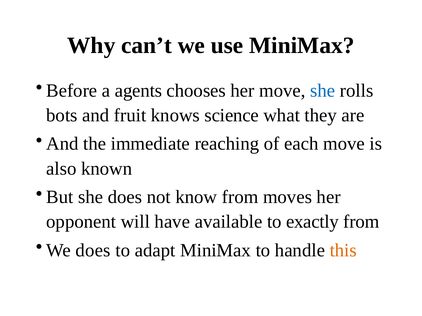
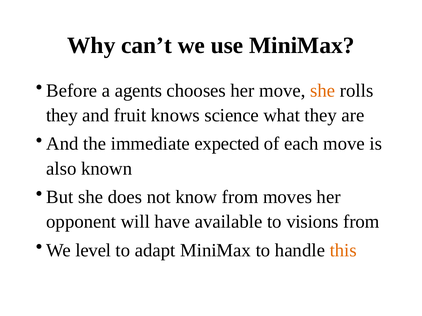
she at (323, 91) colour: blue -> orange
bots at (62, 116): bots -> they
reaching: reaching -> expected
exactly: exactly -> visions
We does: does -> level
